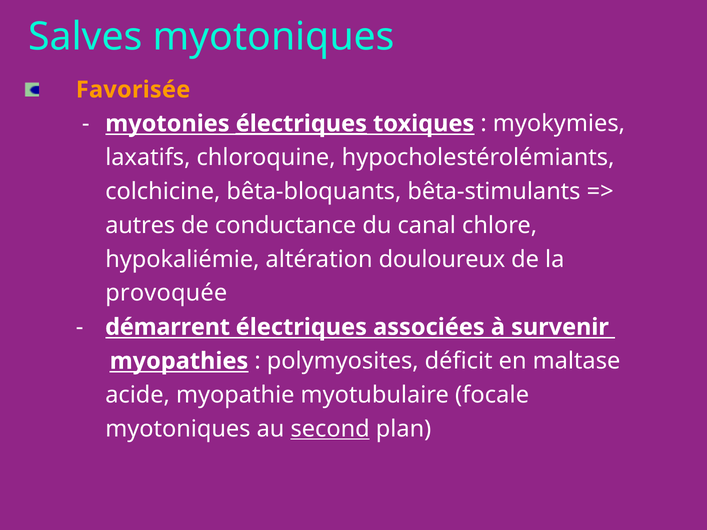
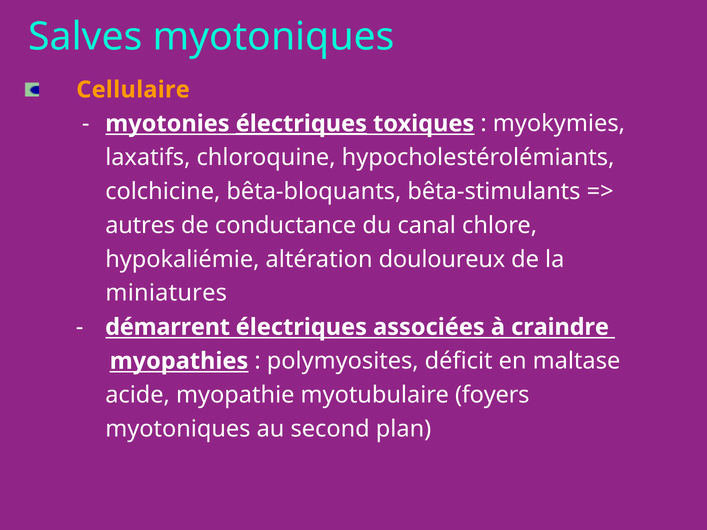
Favorisée: Favorisée -> Cellulaire
provoquée: provoquée -> miniatures
survenir: survenir -> craindre
focale: focale -> foyers
second underline: present -> none
